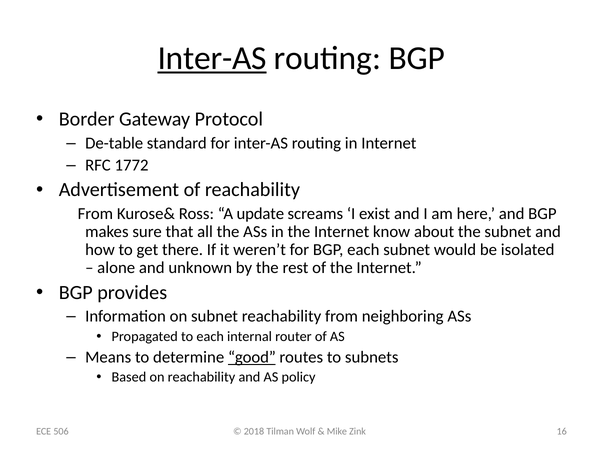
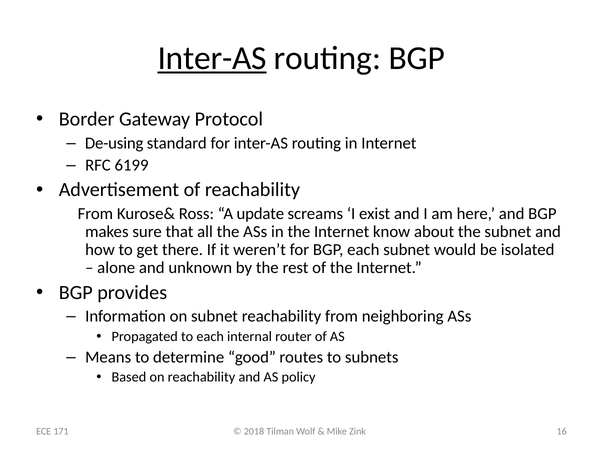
De-table: De-table -> De-using
1772: 1772 -> 6199
good underline: present -> none
506: 506 -> 171
